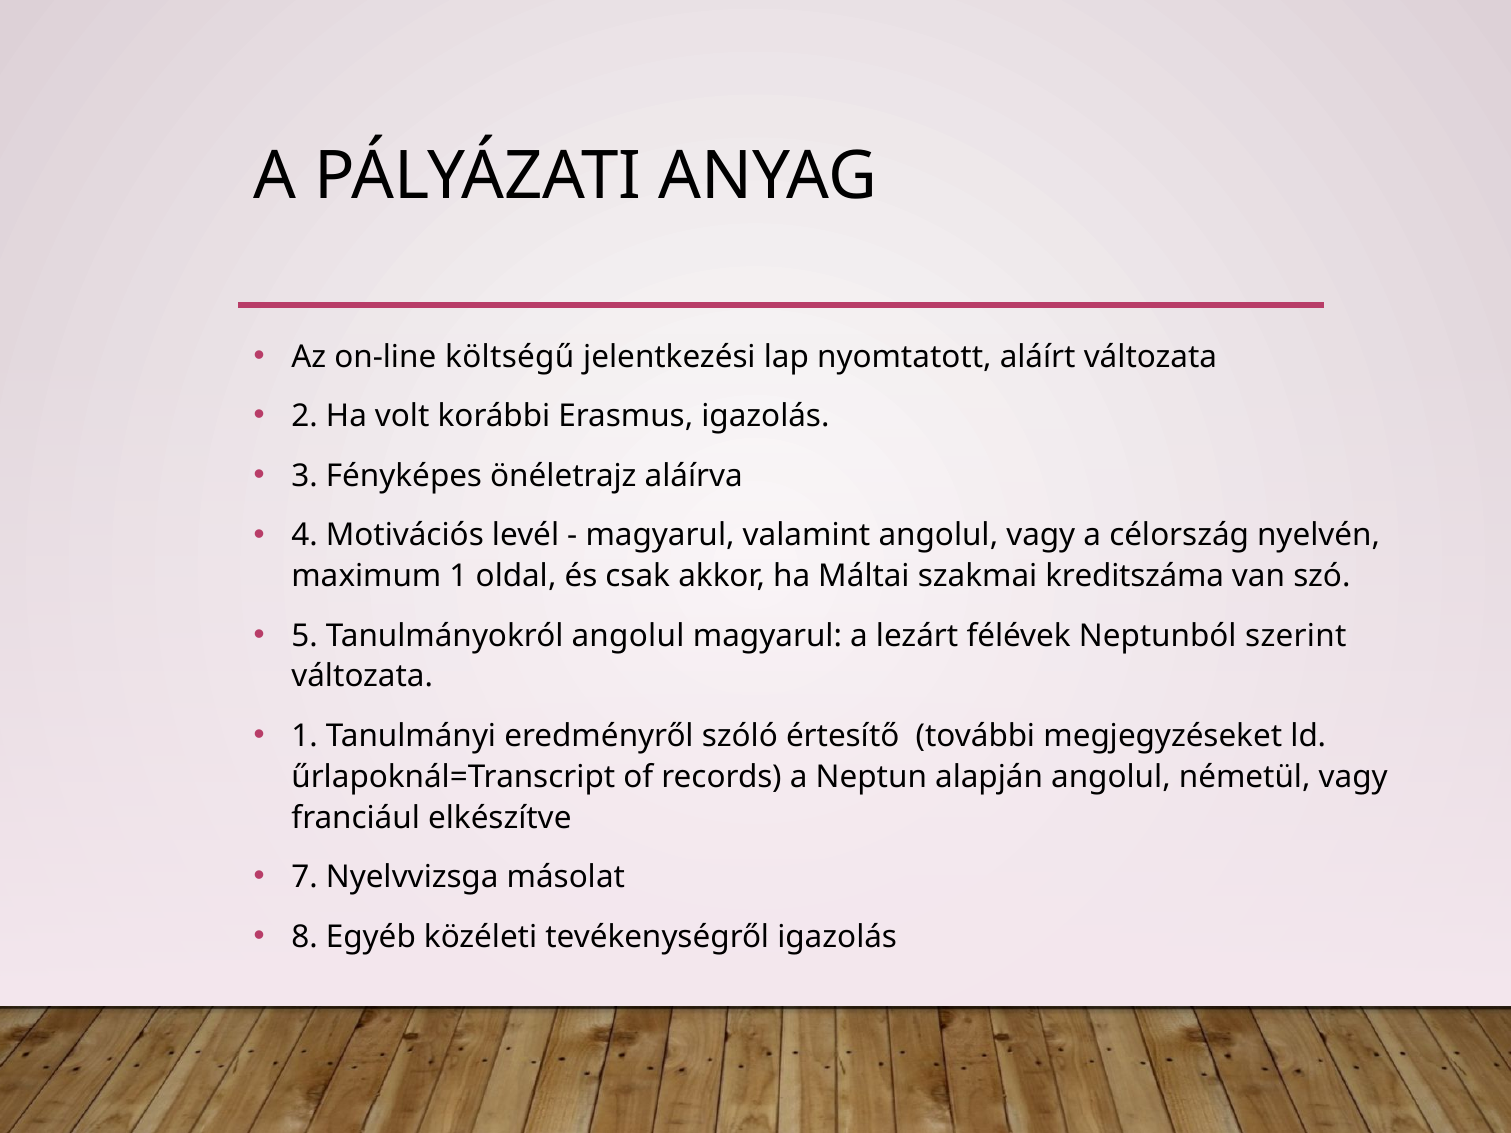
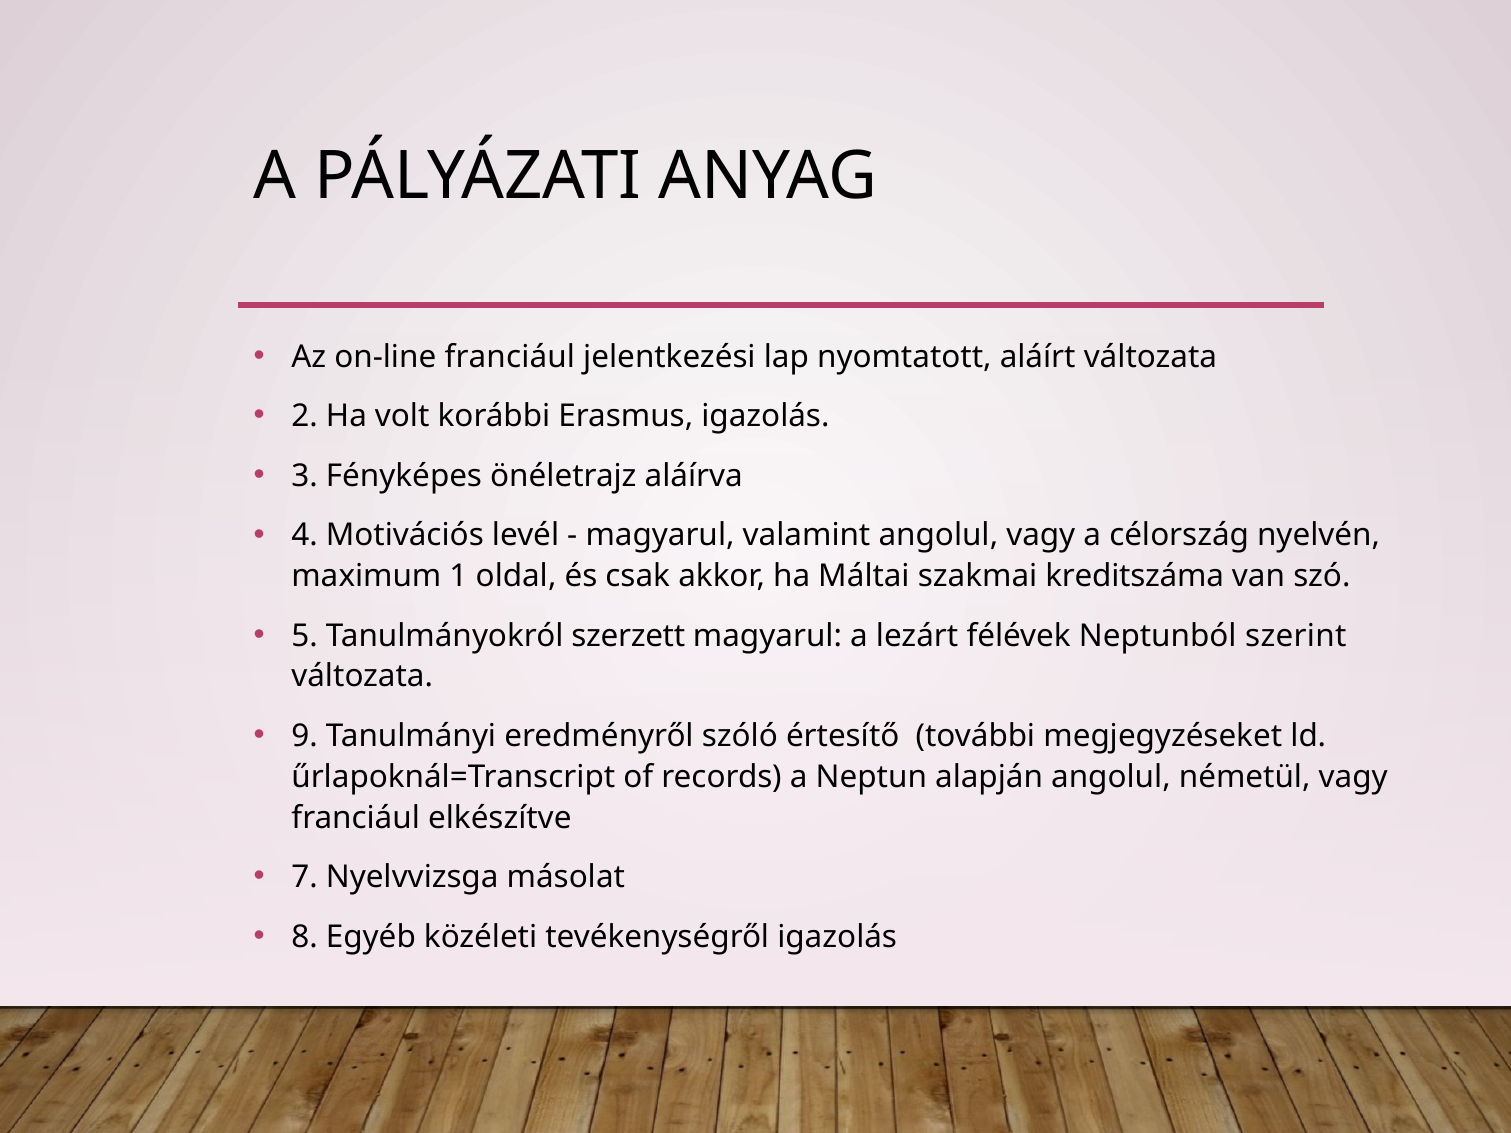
on-line költségű: költségű -> franciául
Tanulmányokról angolul: angolul -> szerzett
1 at (305, 736): 1 -> 9
